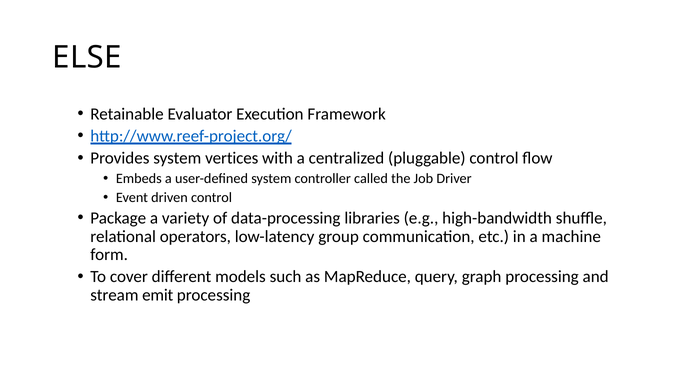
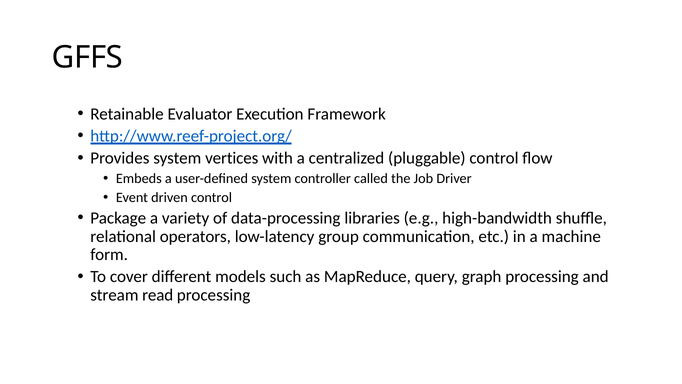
ELSE: ELSE -> GFFS
emit: emit -> read
